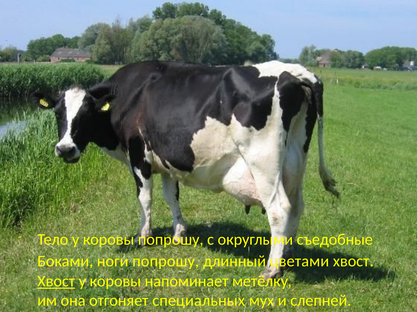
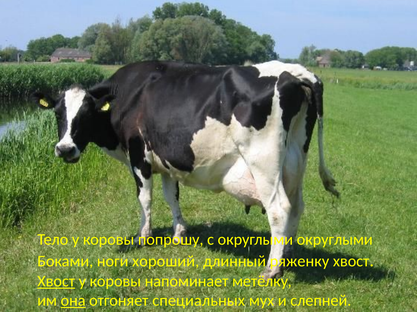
округлыми съедобные: съедобные -> округлыми
ноги попрошу: попрошу -> хороший
цветами: цветами -> ряженку
она underline: none -> present
